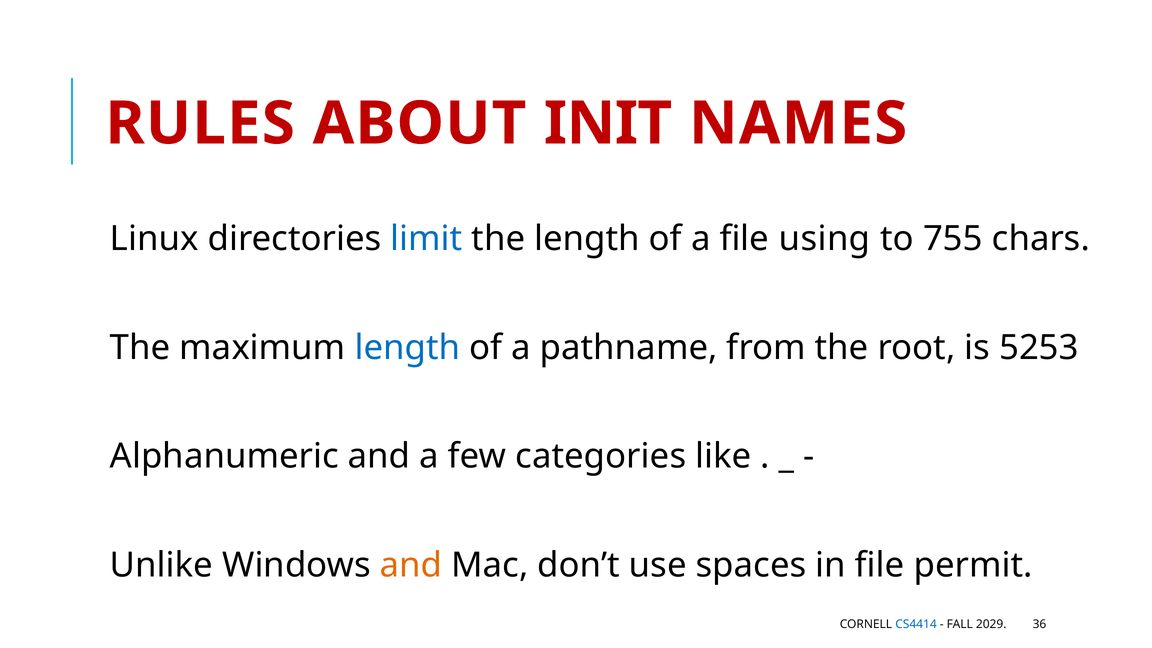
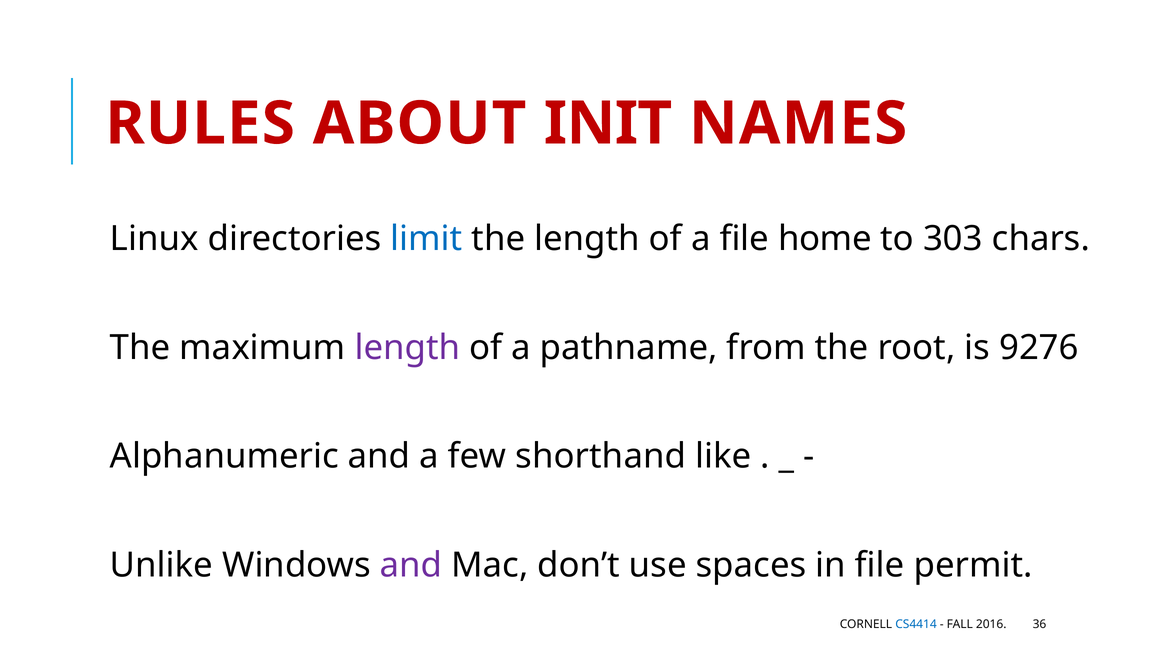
using: using -> home
755: 755 -> 303
length at (407, 348) colour: blue -> purple
5253: 5253 -> 9276
categories: categories -> shorthand
and at (411, 565) colour: orange -> purple
2029: 2029 -> 2016
